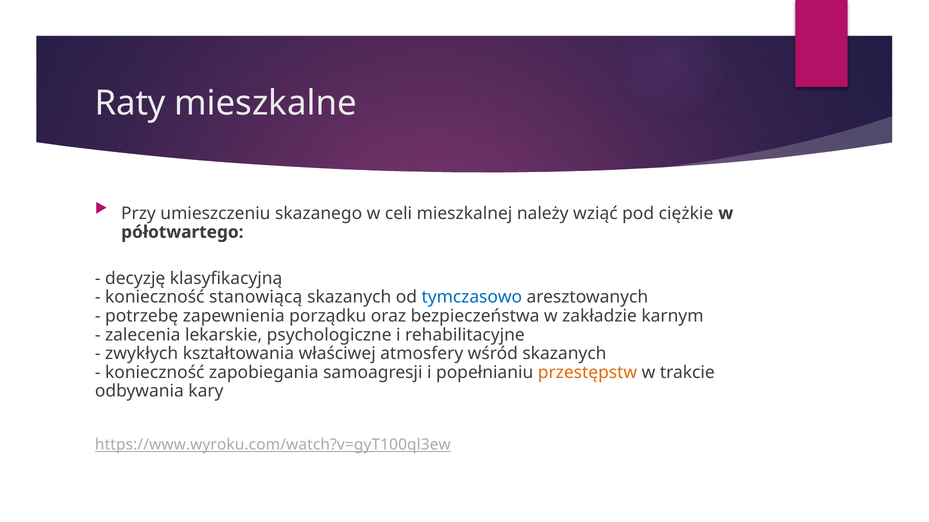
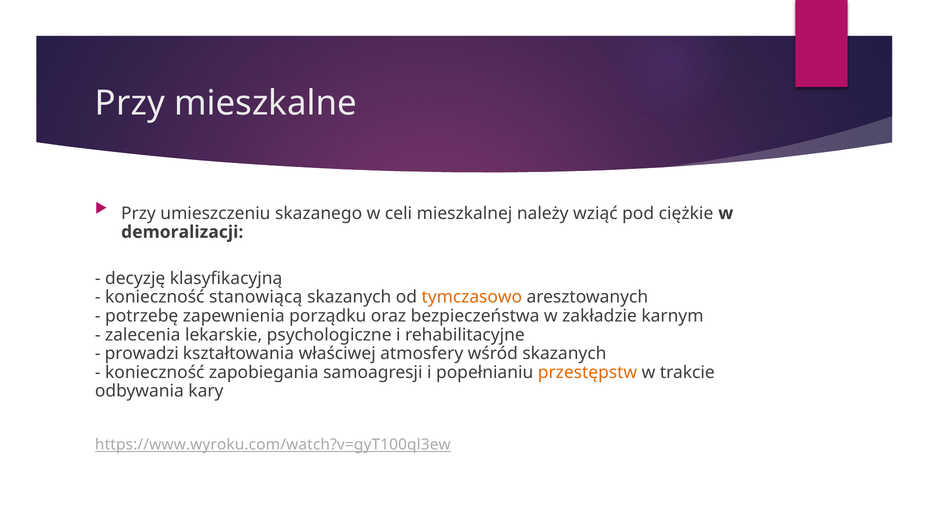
Raty at (130, 104): Raty -> Przy
półotwartego: półotwartego -> demoralizacji
tymczasowo colour: blue -> orange
zwykłych: zwykłych -> prowadzi
